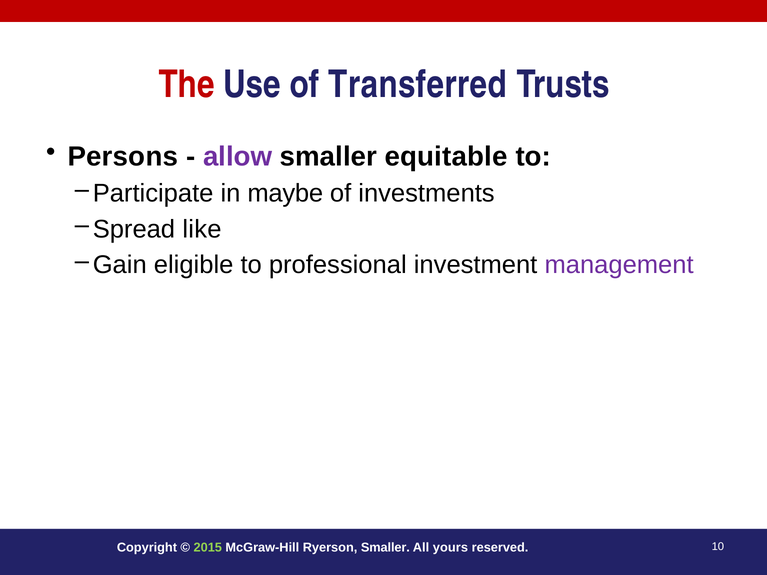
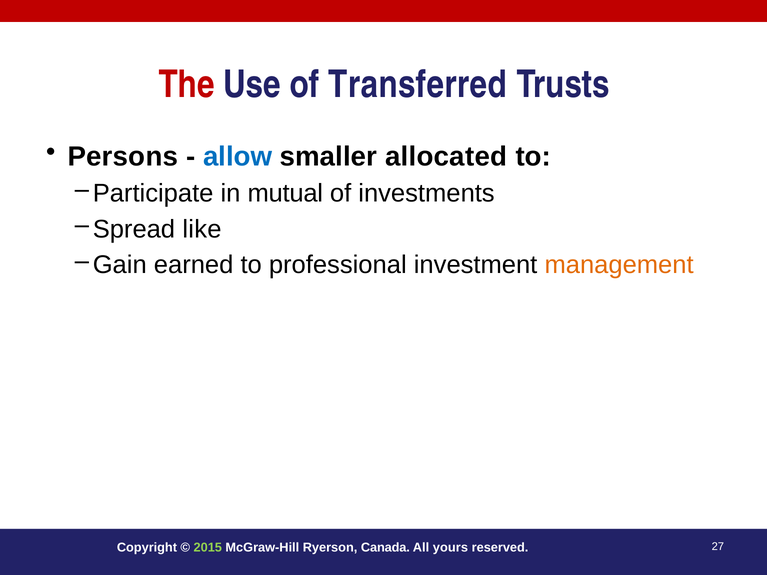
allow colour: purple -> blue
equitable: equitable -> allocated
maybe: maybe -> mutual
eligible: eligible -> earned
management colour: purple -> orange
Ryerson Smaller: Smaller -> Canada
10: 10 -> 27
